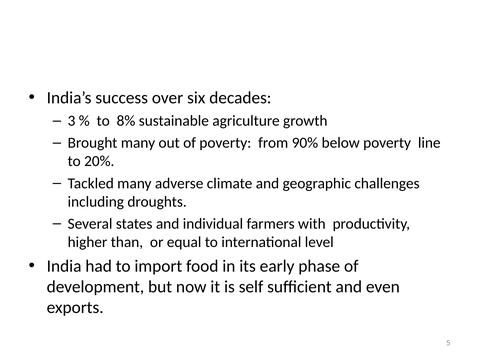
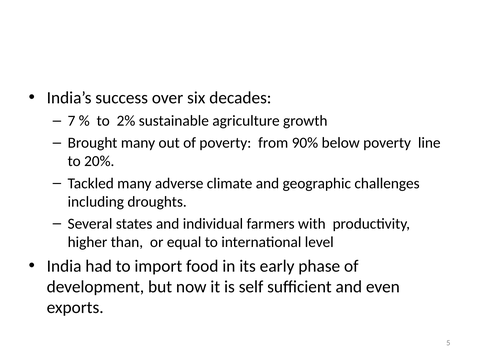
3: 3 -> 7
8%: 8% -> 2%
